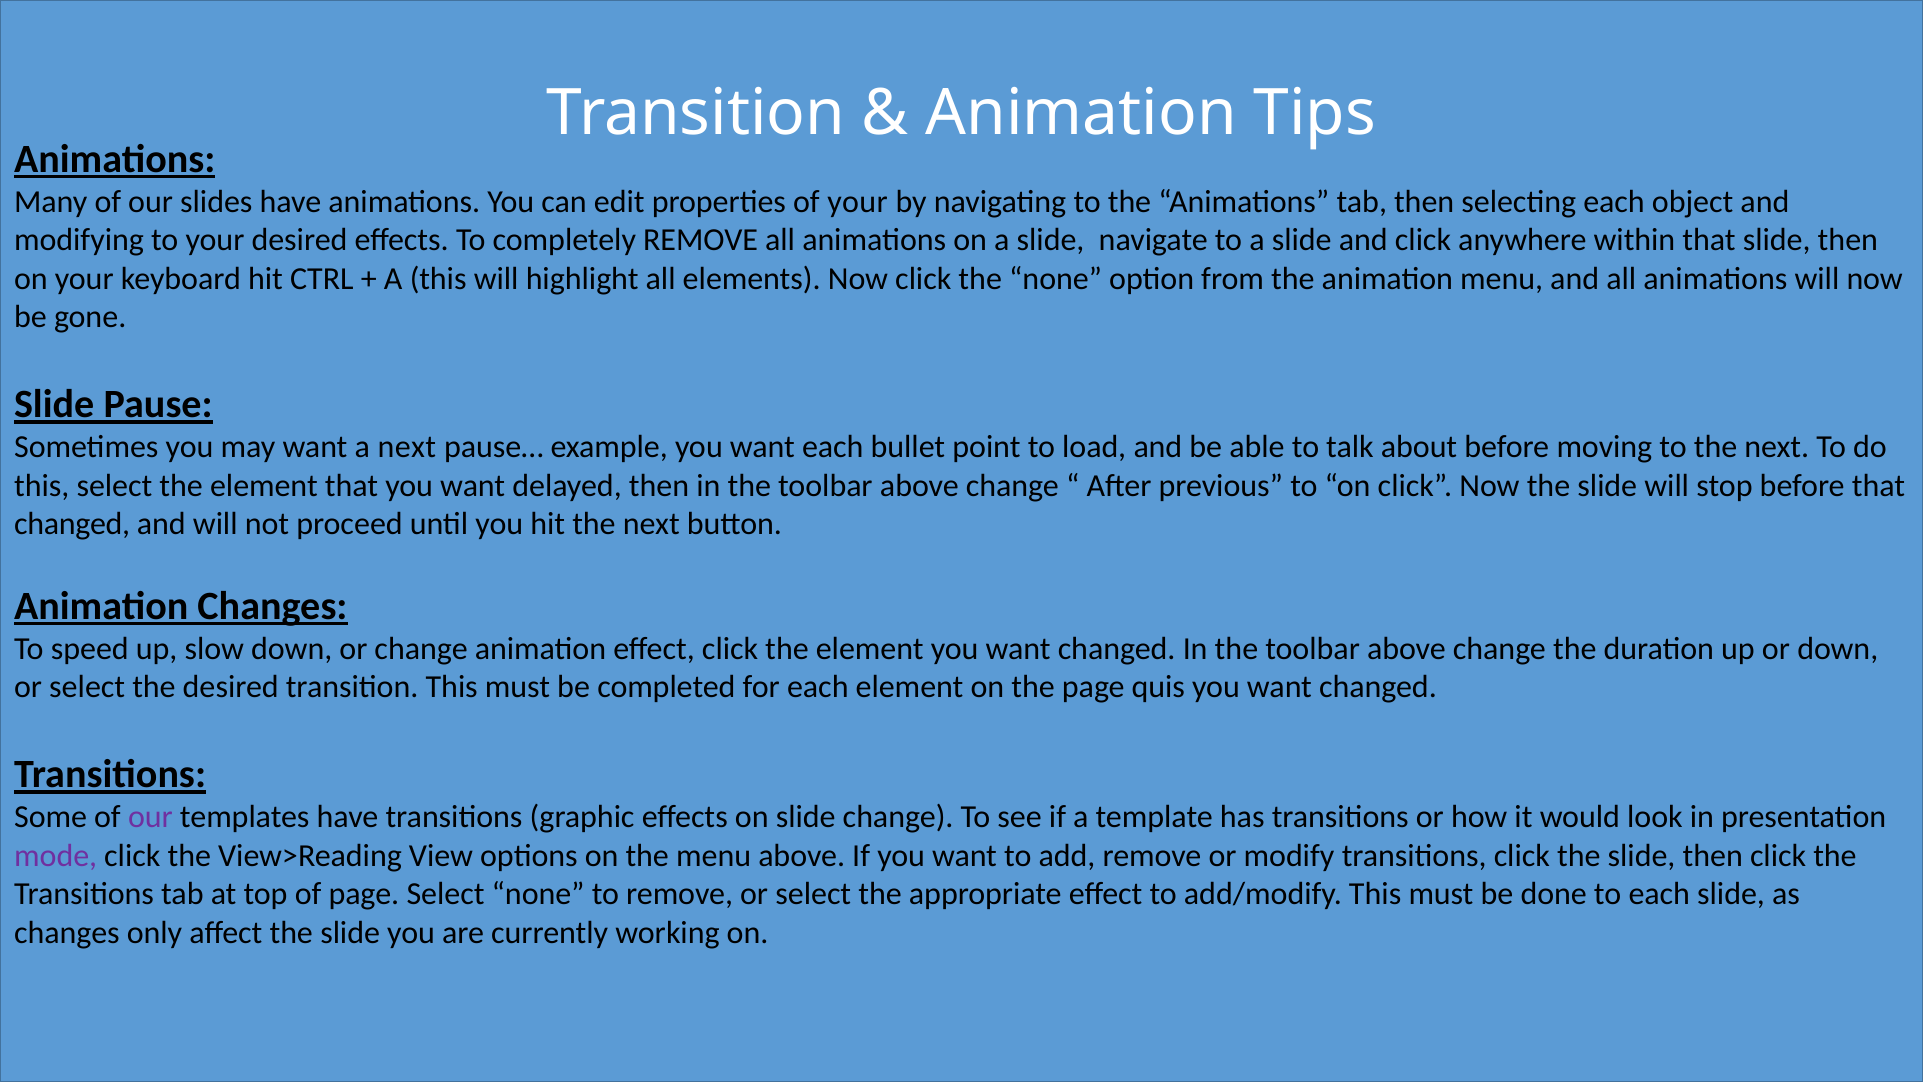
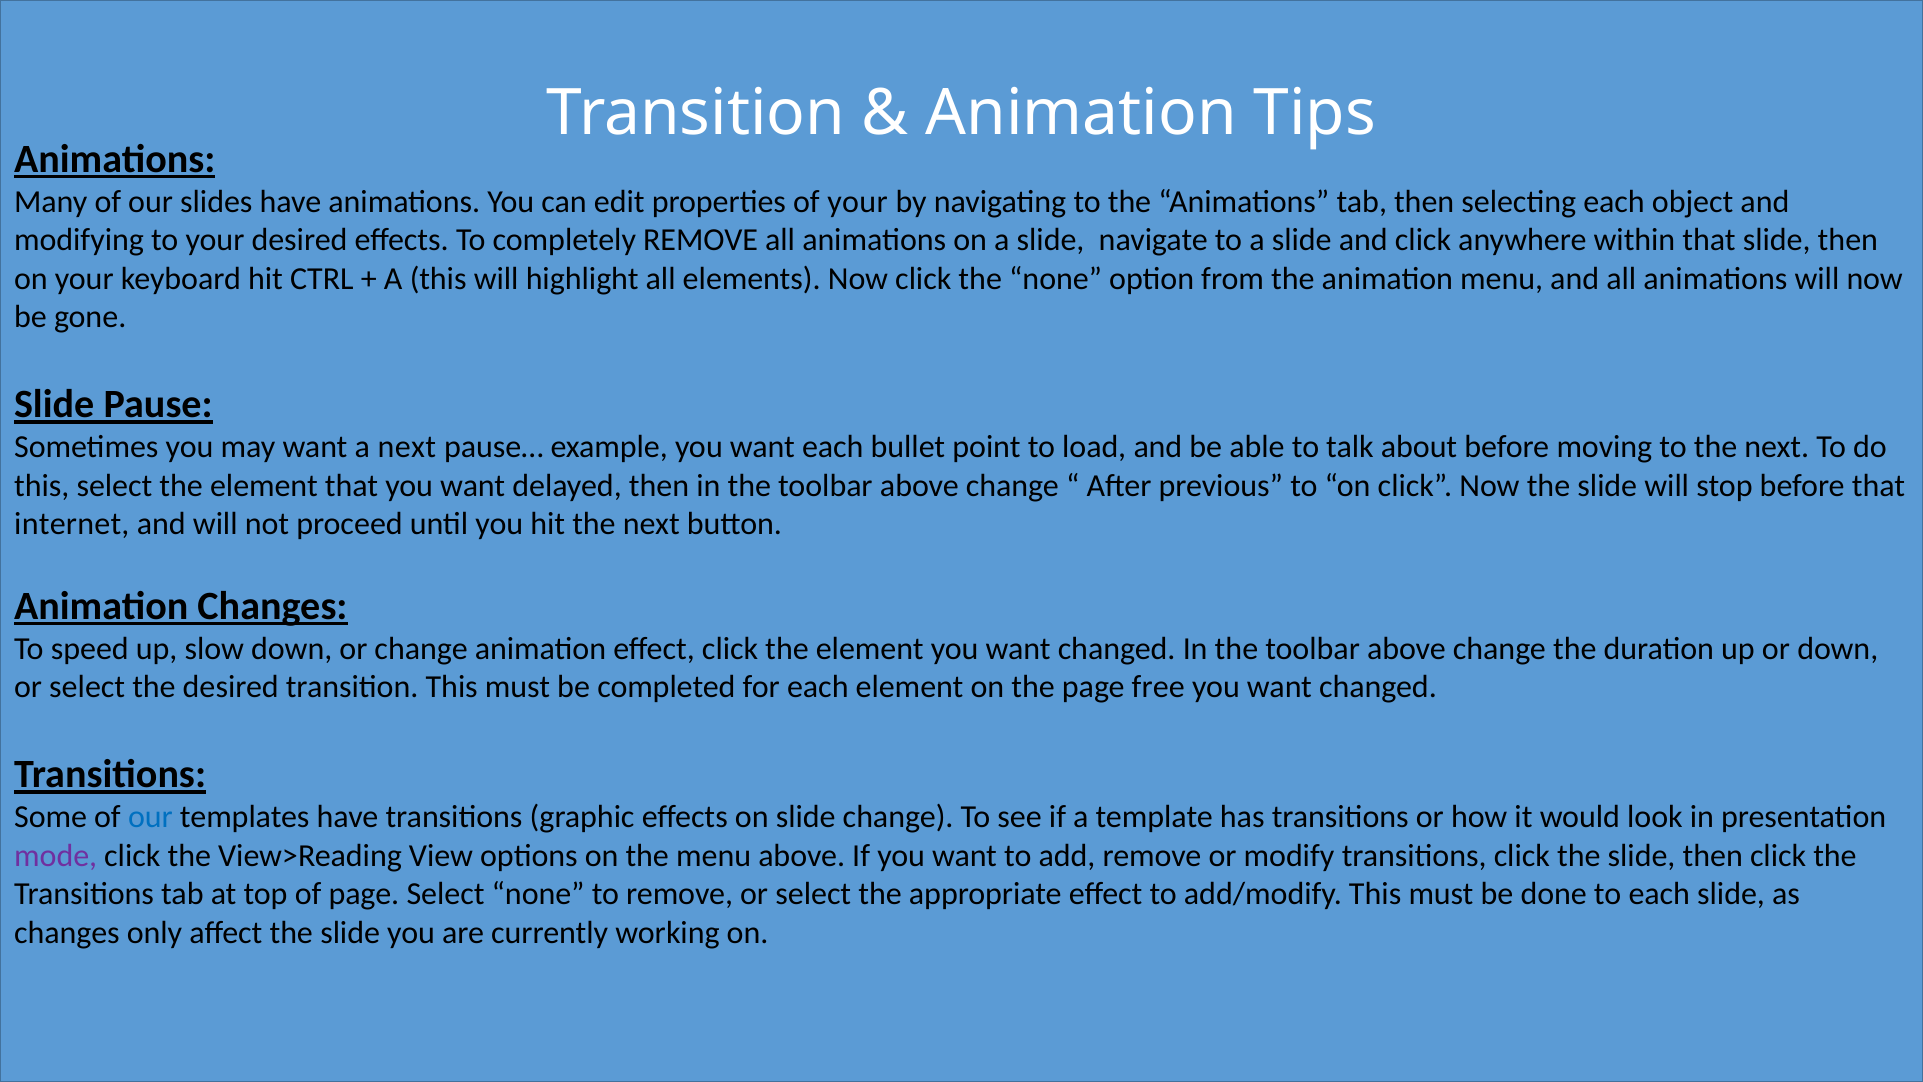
changed at (72, 524): changed -> internet
quis: quis -> free
our at (150, 817) colour: purple -> blue
